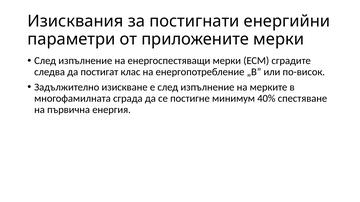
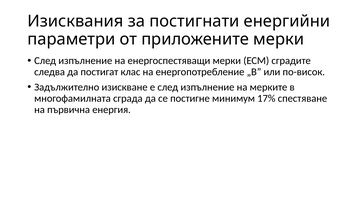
40%: 40% -> 17%
